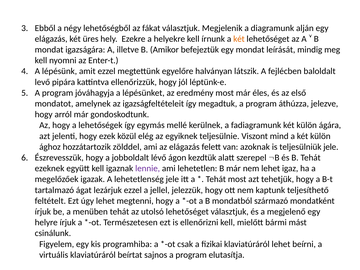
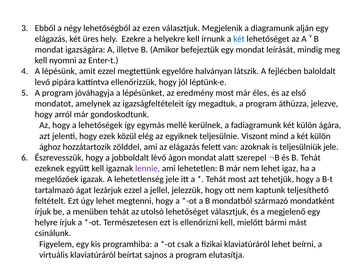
fákat: fákat -> ezen
két at (239, 39) colour: orange -> blue
ágon kezdtük: kezdtük -> mondat
